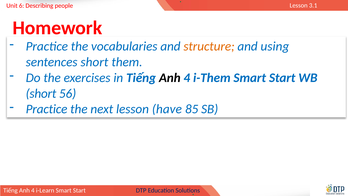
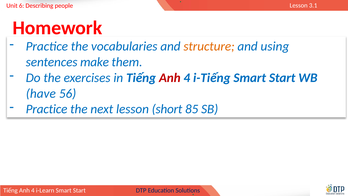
sentences short: short -> make
Anh at (170, 78) colour: black -> red
i-Them: i-Them -> i-Tiếng
short at (41, 93): short -> have
have: have -> short
